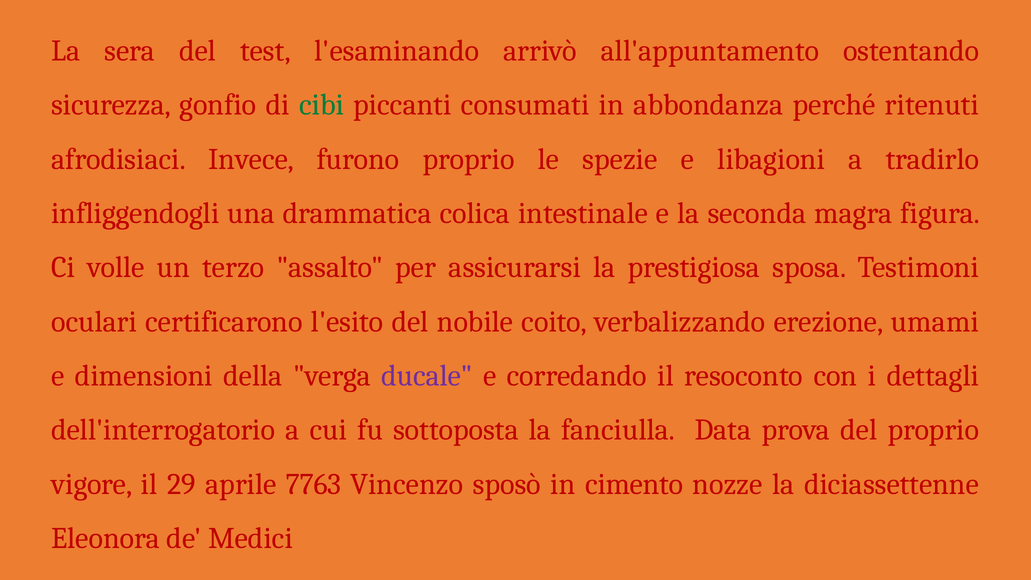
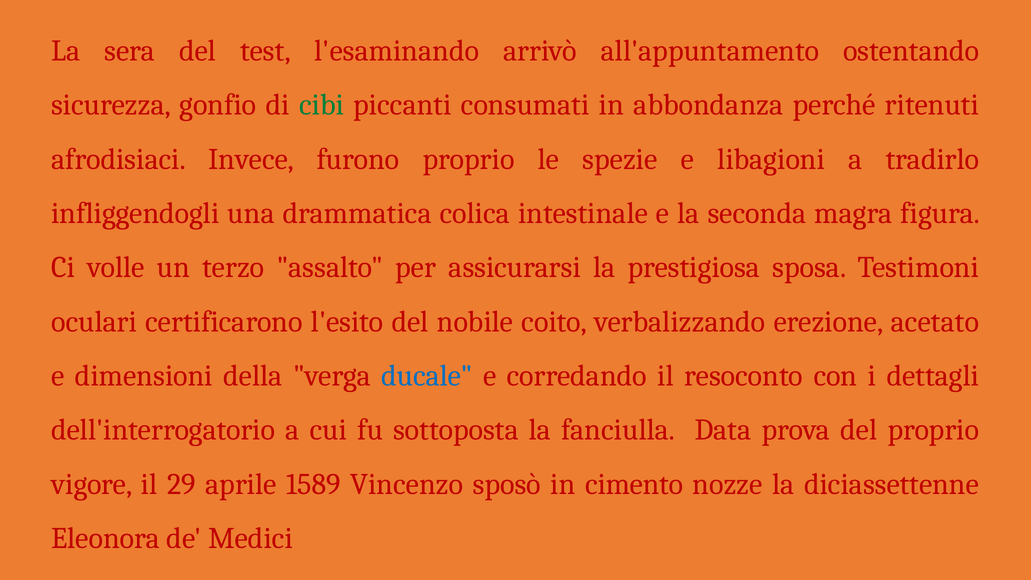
umami: umami -> acetato
ducale colour: purple -> blue
7763: 7763 -> 1589
